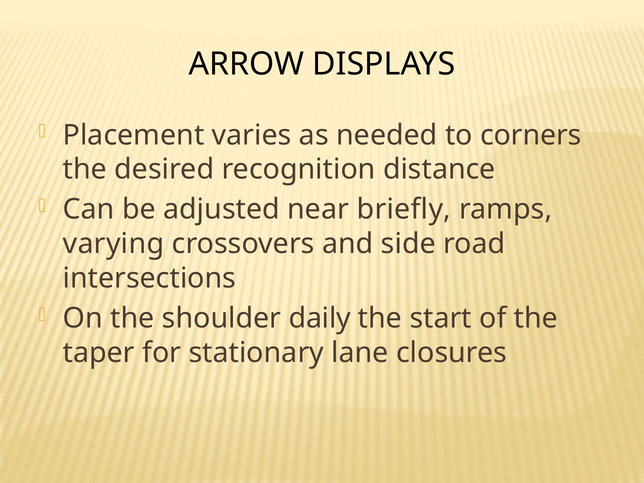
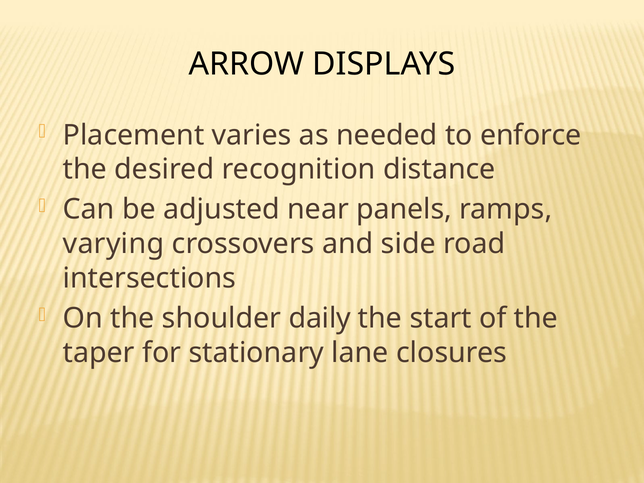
corners: corners -> enforce
briefly: briefly -> panels
